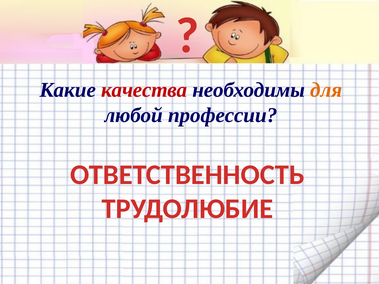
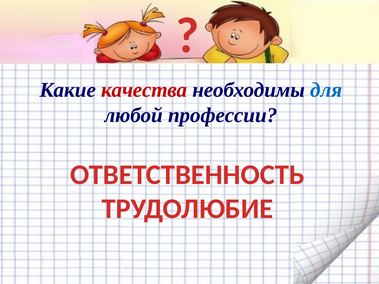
для colour: orange -> blue
